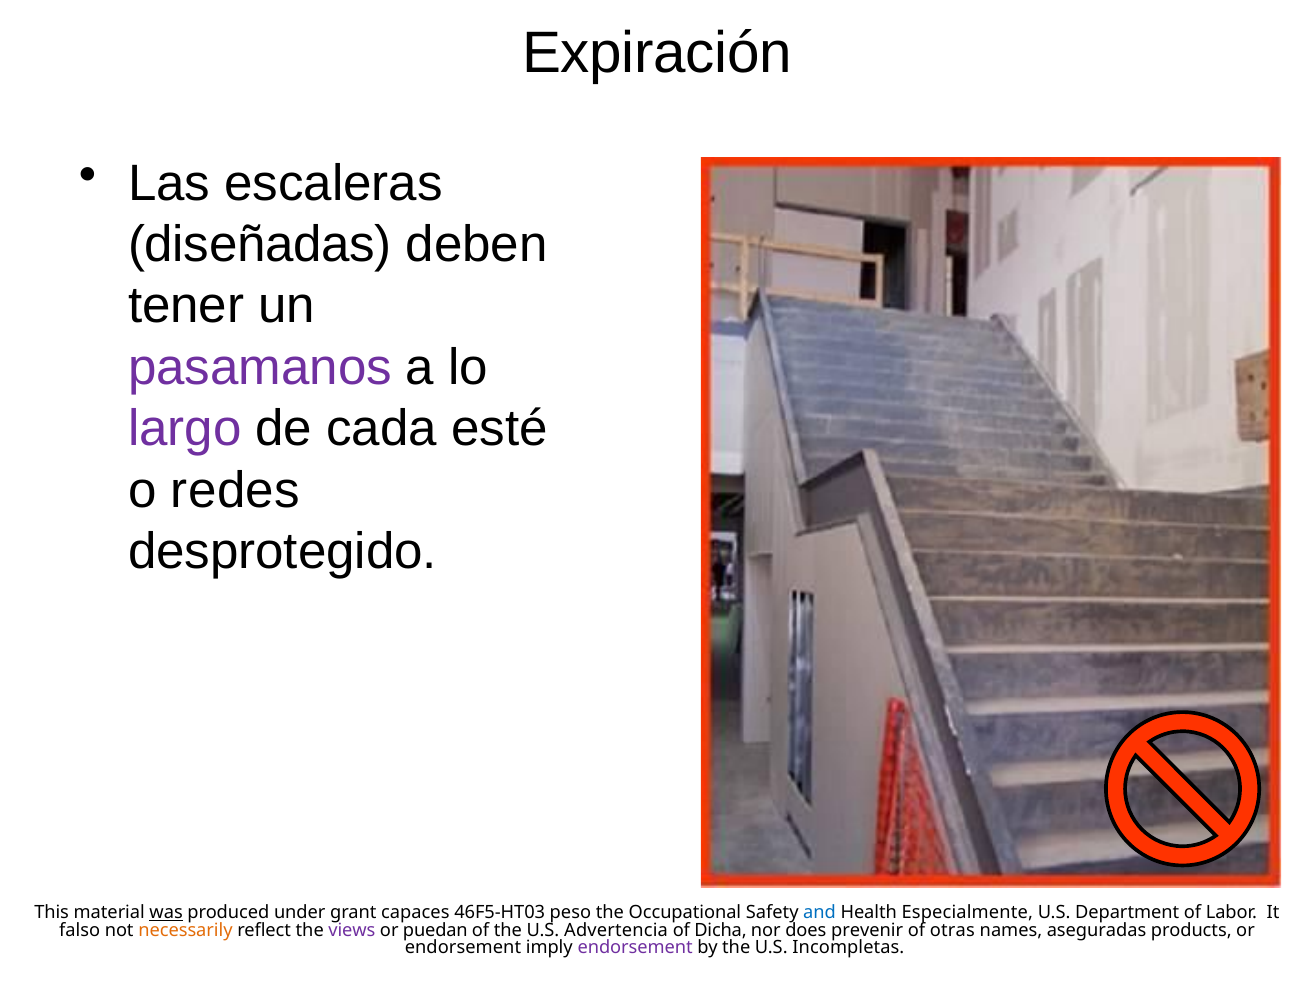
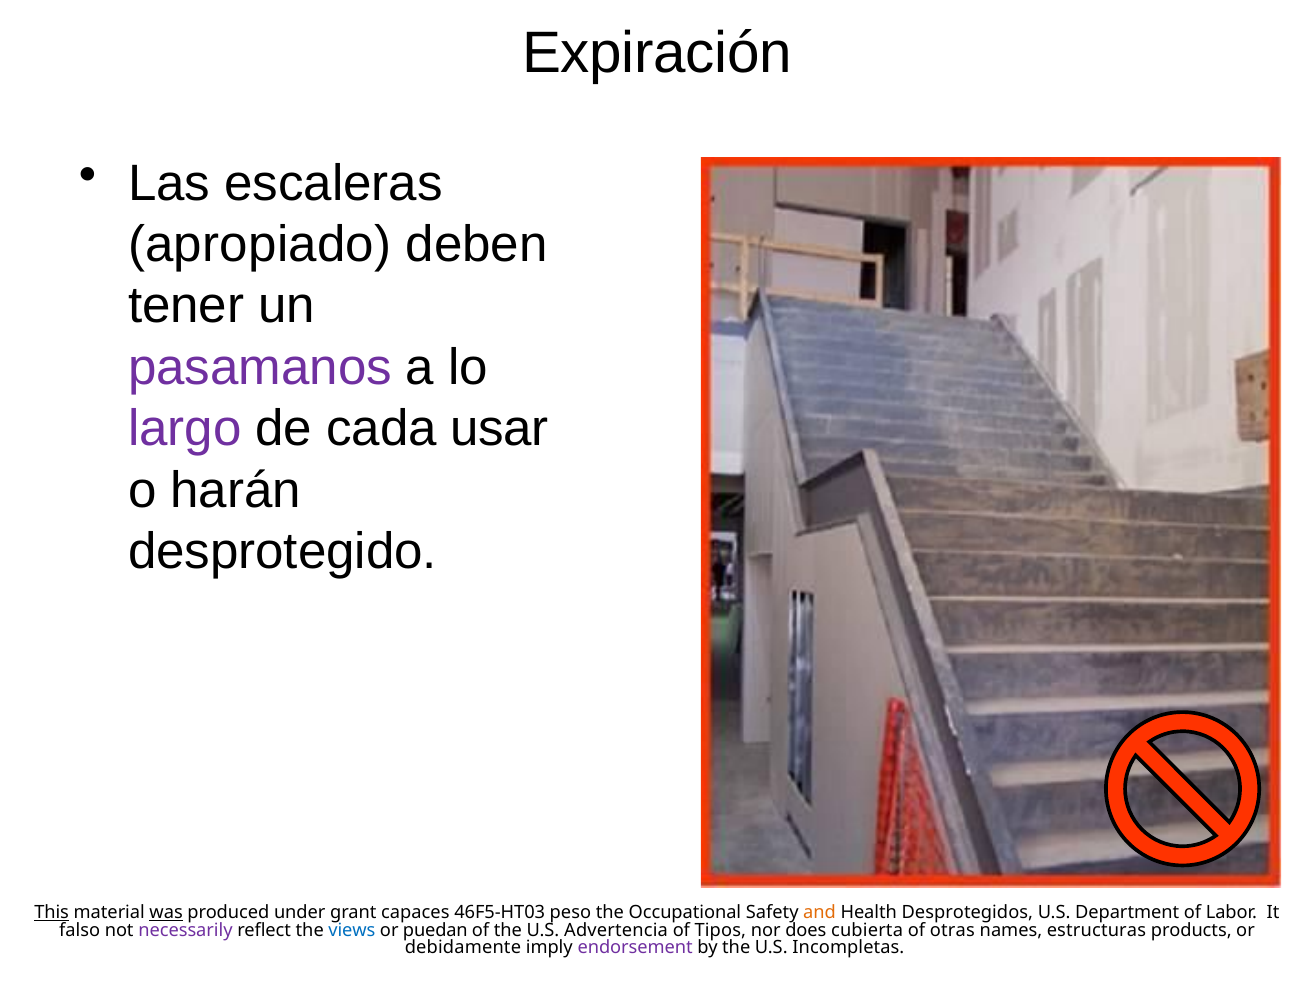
diseñadas: diseñadas -> apropiado
esté: esté -> usar
redes: redes -> harán
This underline: none -> present
and colour: blue -> orange
Especialmente: Especialmente -> Desprotegidos
necessarily colour: orange -> purple
views colour: purple -> blue
Dicha: Dicha -> Tipos
prevenir: prevenir -> cubierta
aseguradas: aseguradas -> estructuras
endorsement at (463, 947): endorsement -> debidamente
